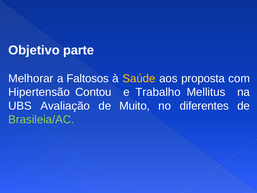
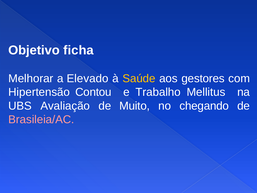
parte: parte -> ficha
Faltosos: Faltosos -> Elevado
proposta: proposta -> gestores
diferentes: diferentes -> chegando
Brasileia/AC colour: light green -> pink
